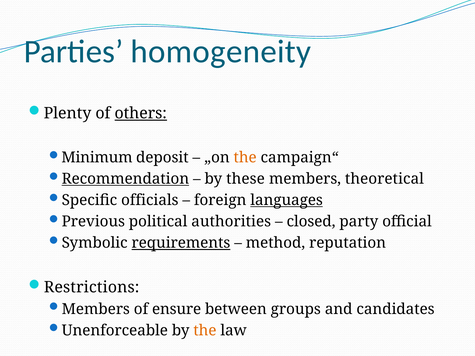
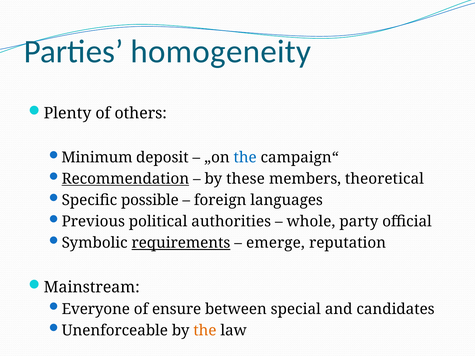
others underline: present -> none
the at (245, 158) colour: orange -> blue
officials: officials -> possible
languages underline: present -> none
closed: closed -> whole
method: method -> emerge
Restrictions: Restrictions -> Mainstream
Members at (96, 309): Members -> Everyone
groups: groups -> special
